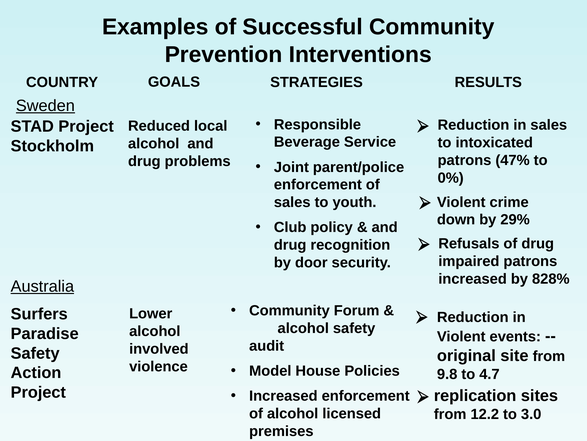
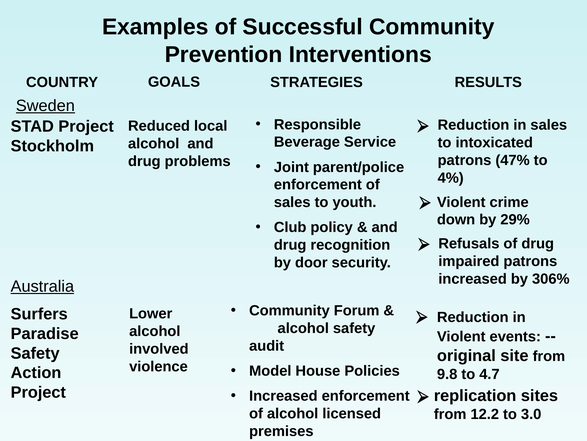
0%: 0% -> 4%
828%: 828% -> 306%
